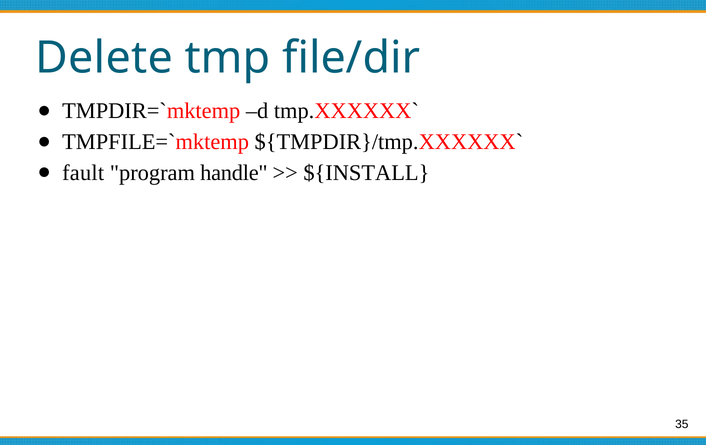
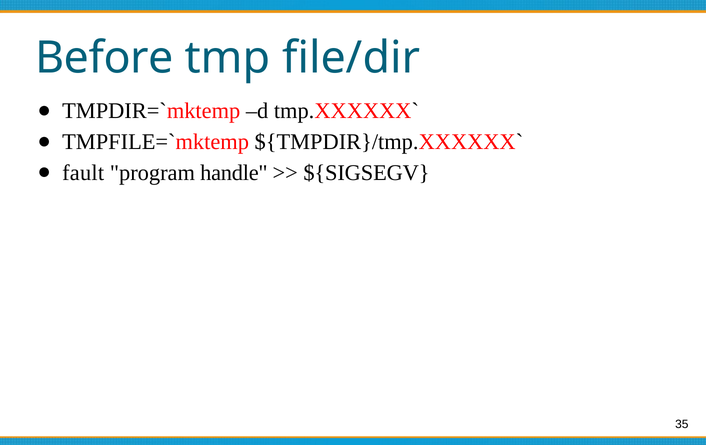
Delete: Delete -> Before
${INSTALL: ${INSTALL -> ${SIGSEGV
